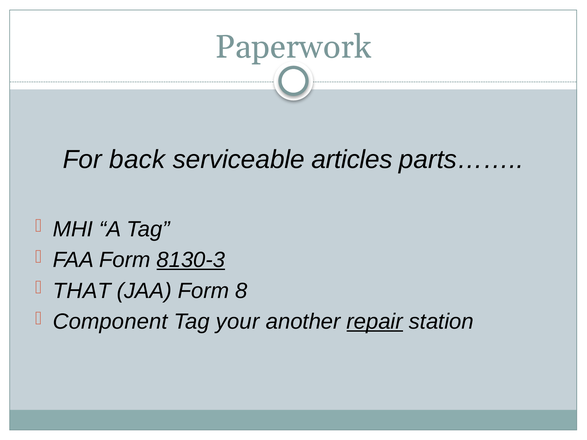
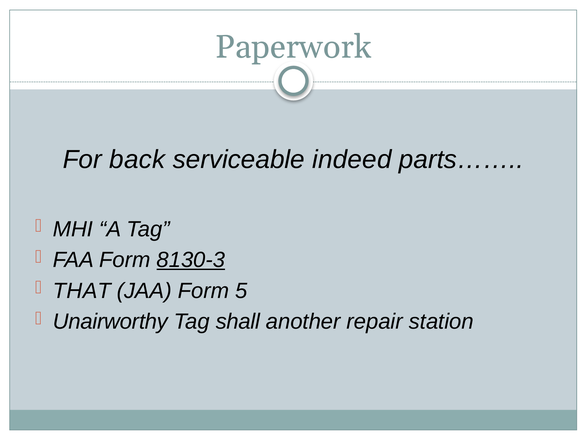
articles: articles -> indeed
8: 8 -> 5
Component: Component -> Unairworthy
your: your -> shall
repair underline: present -> none
